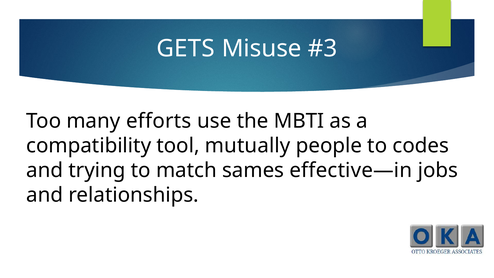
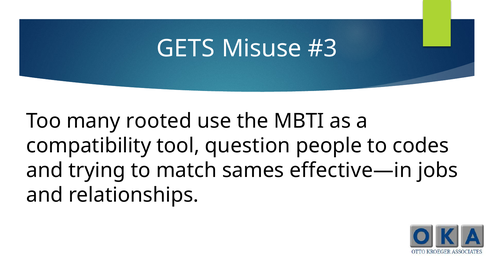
efforts: efforts -> rooted
mutually: mutually -> question
